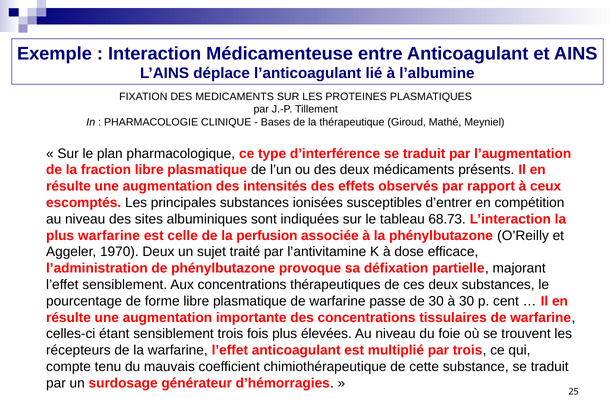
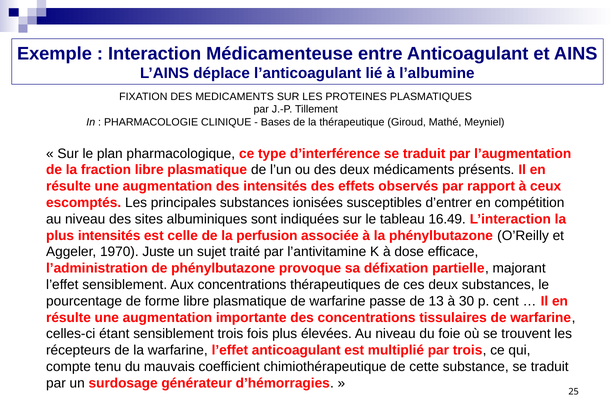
68.73: 68.73 -> 16.49
plus warfarine: warfarine -> intensités
1970 Deux: Deux -> Juste
de 30: 30 -> 13
